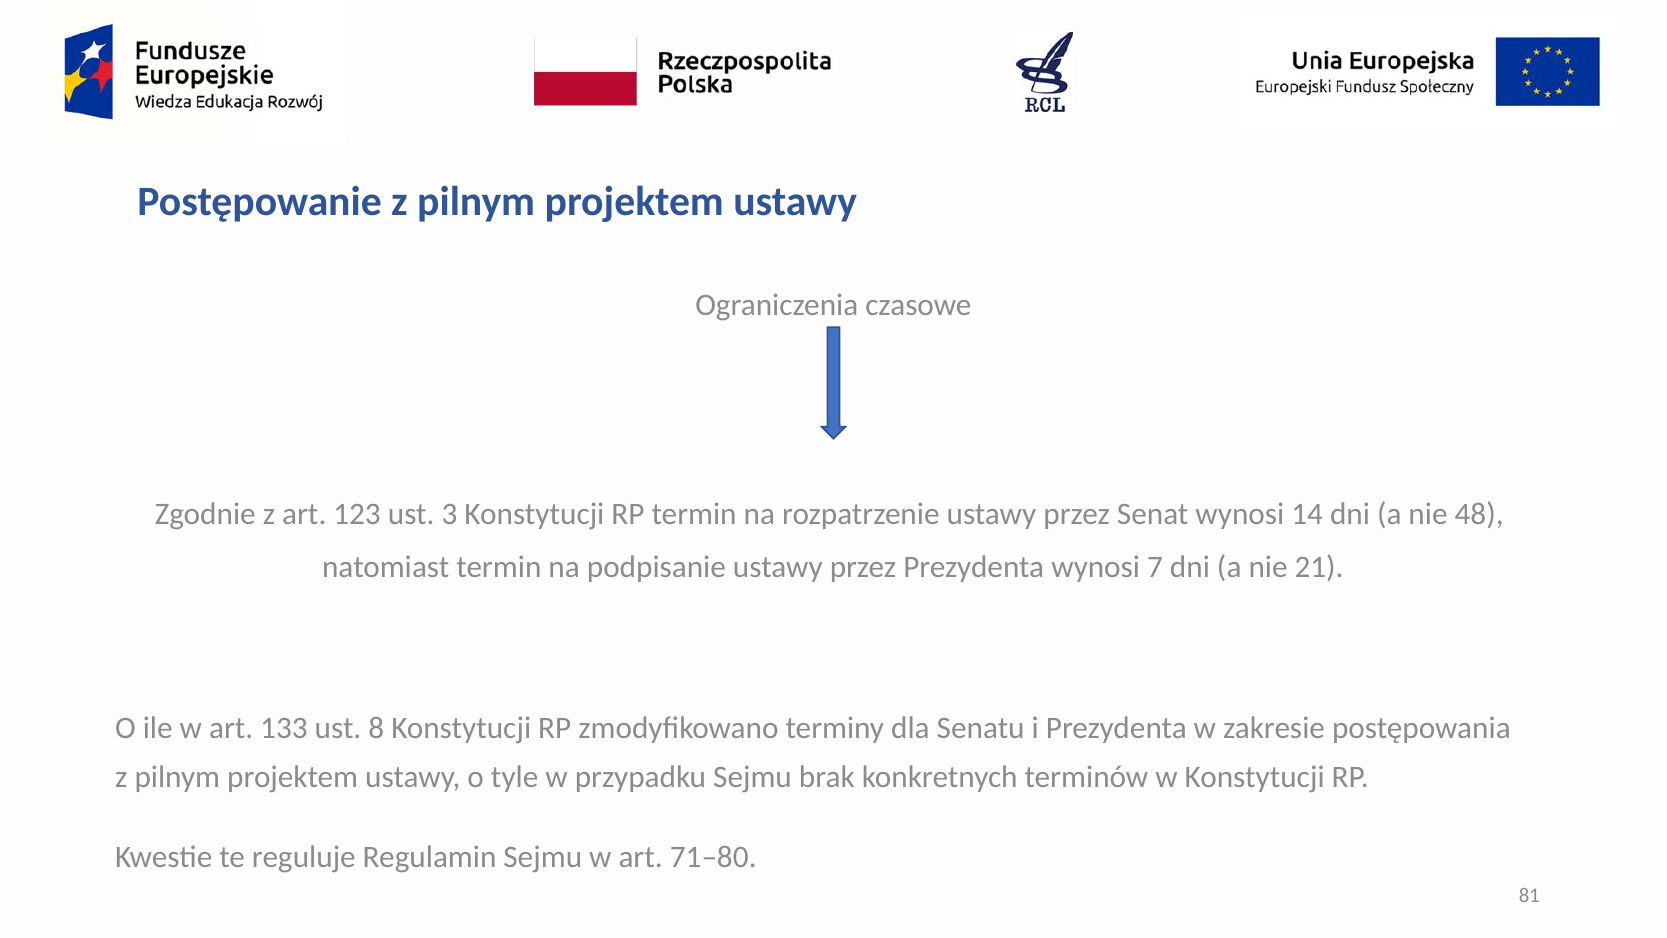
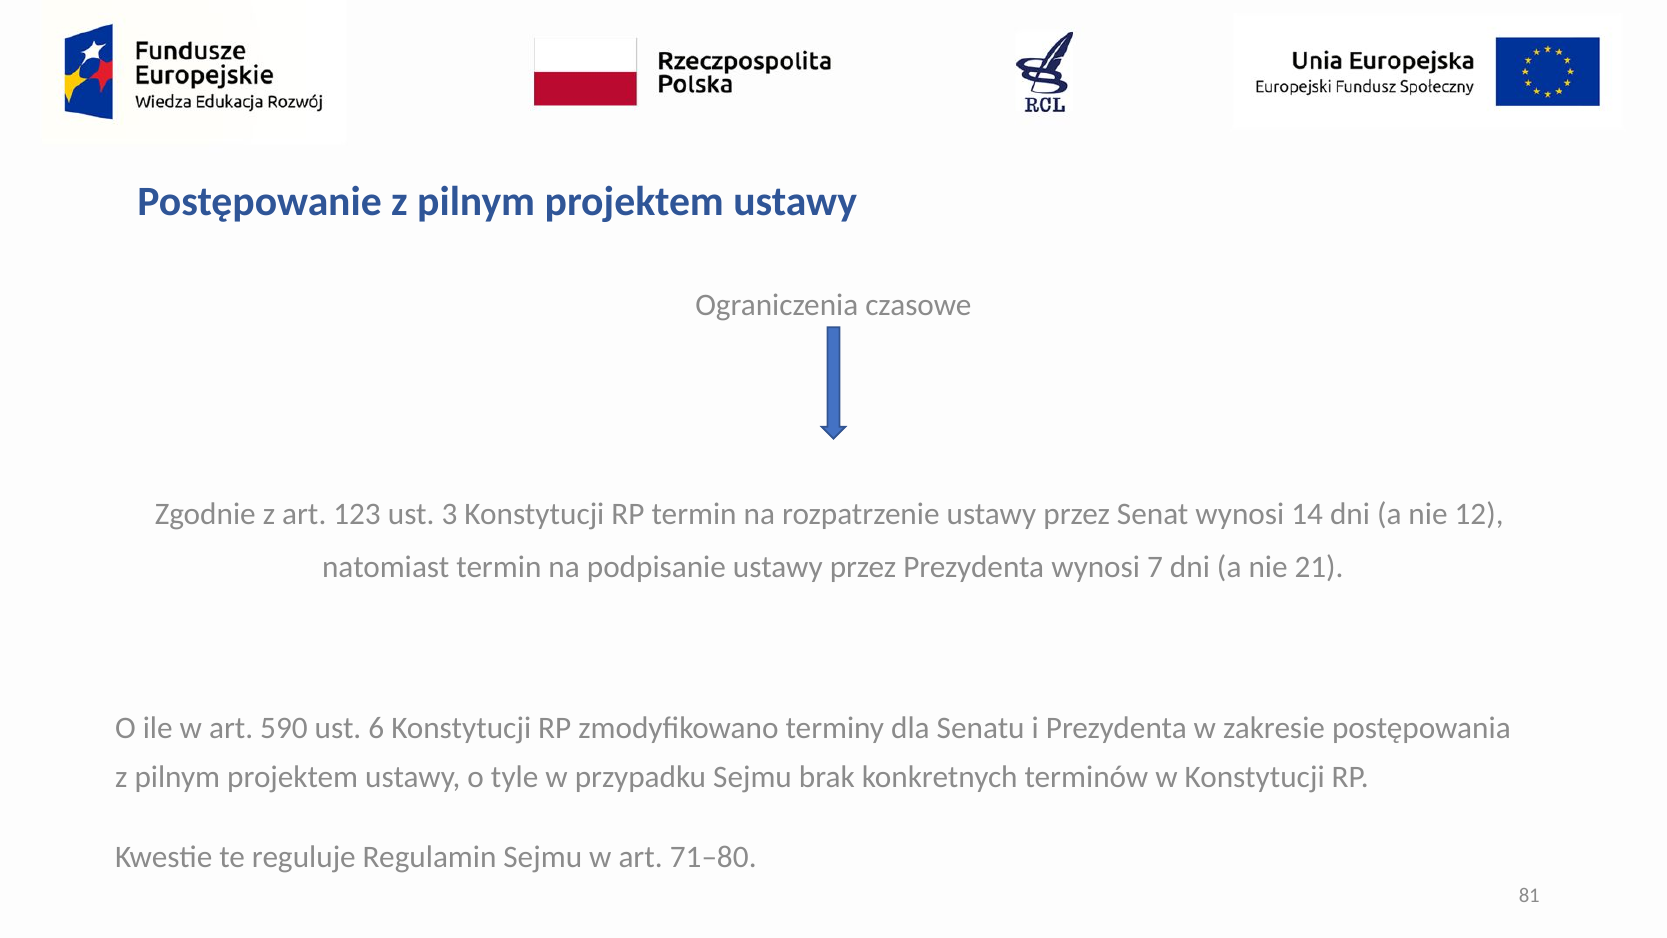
48: 48 -> 12
133: 133 -> 590
8: 8 -> 6
